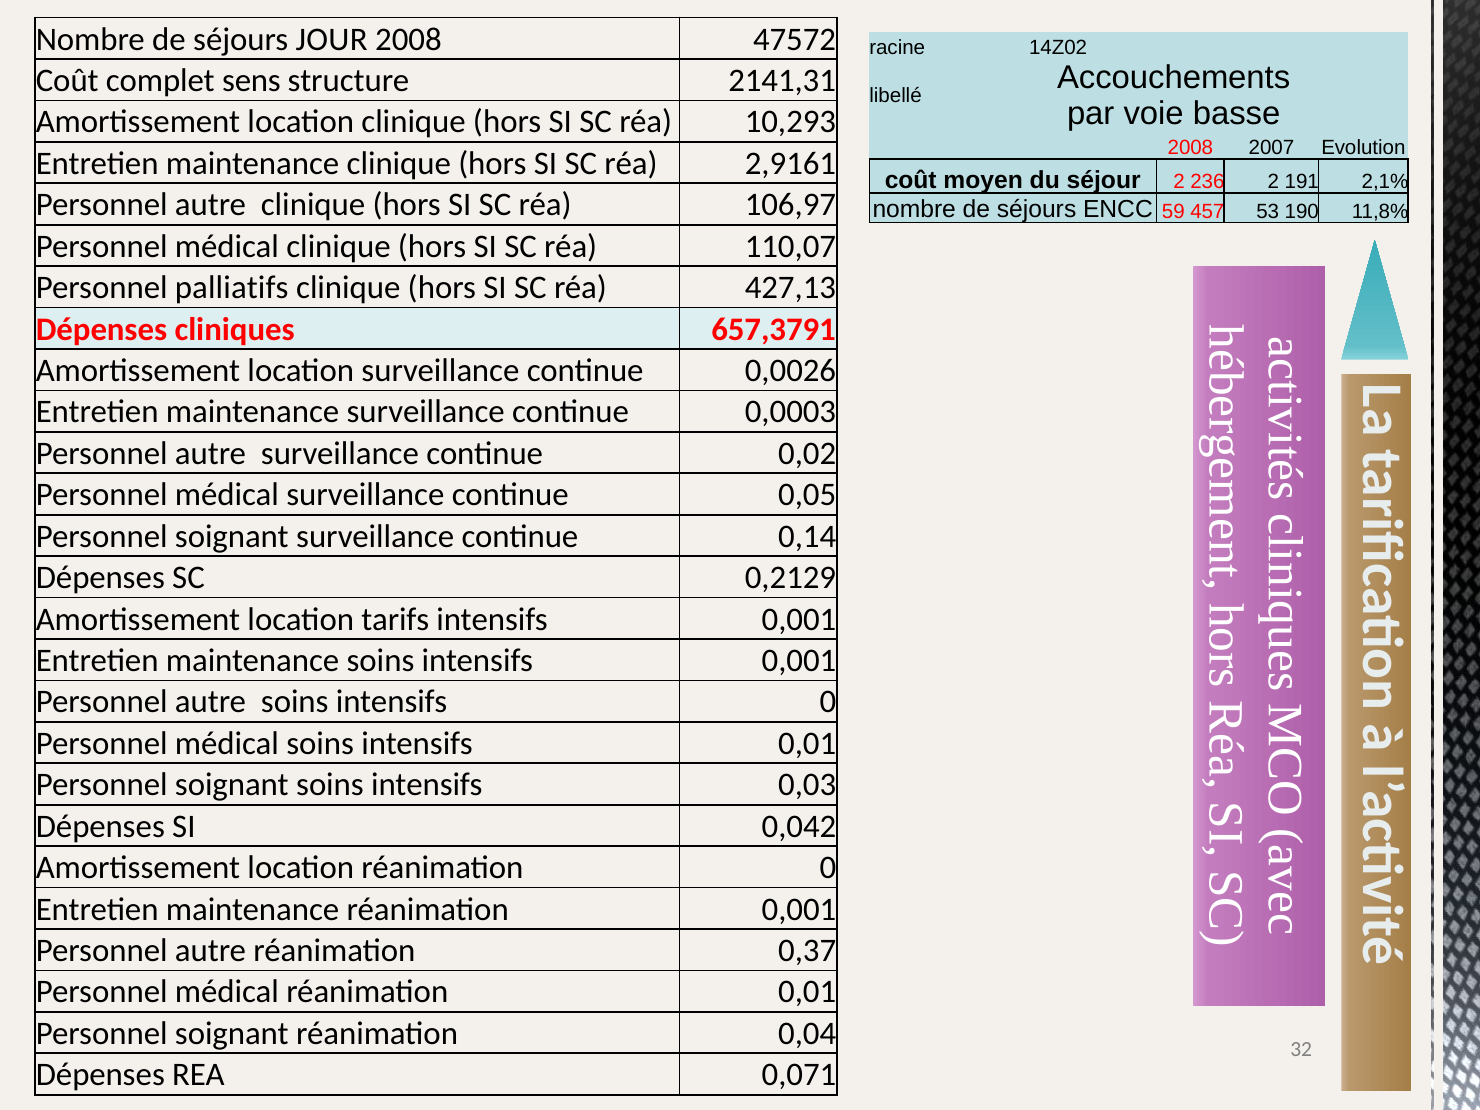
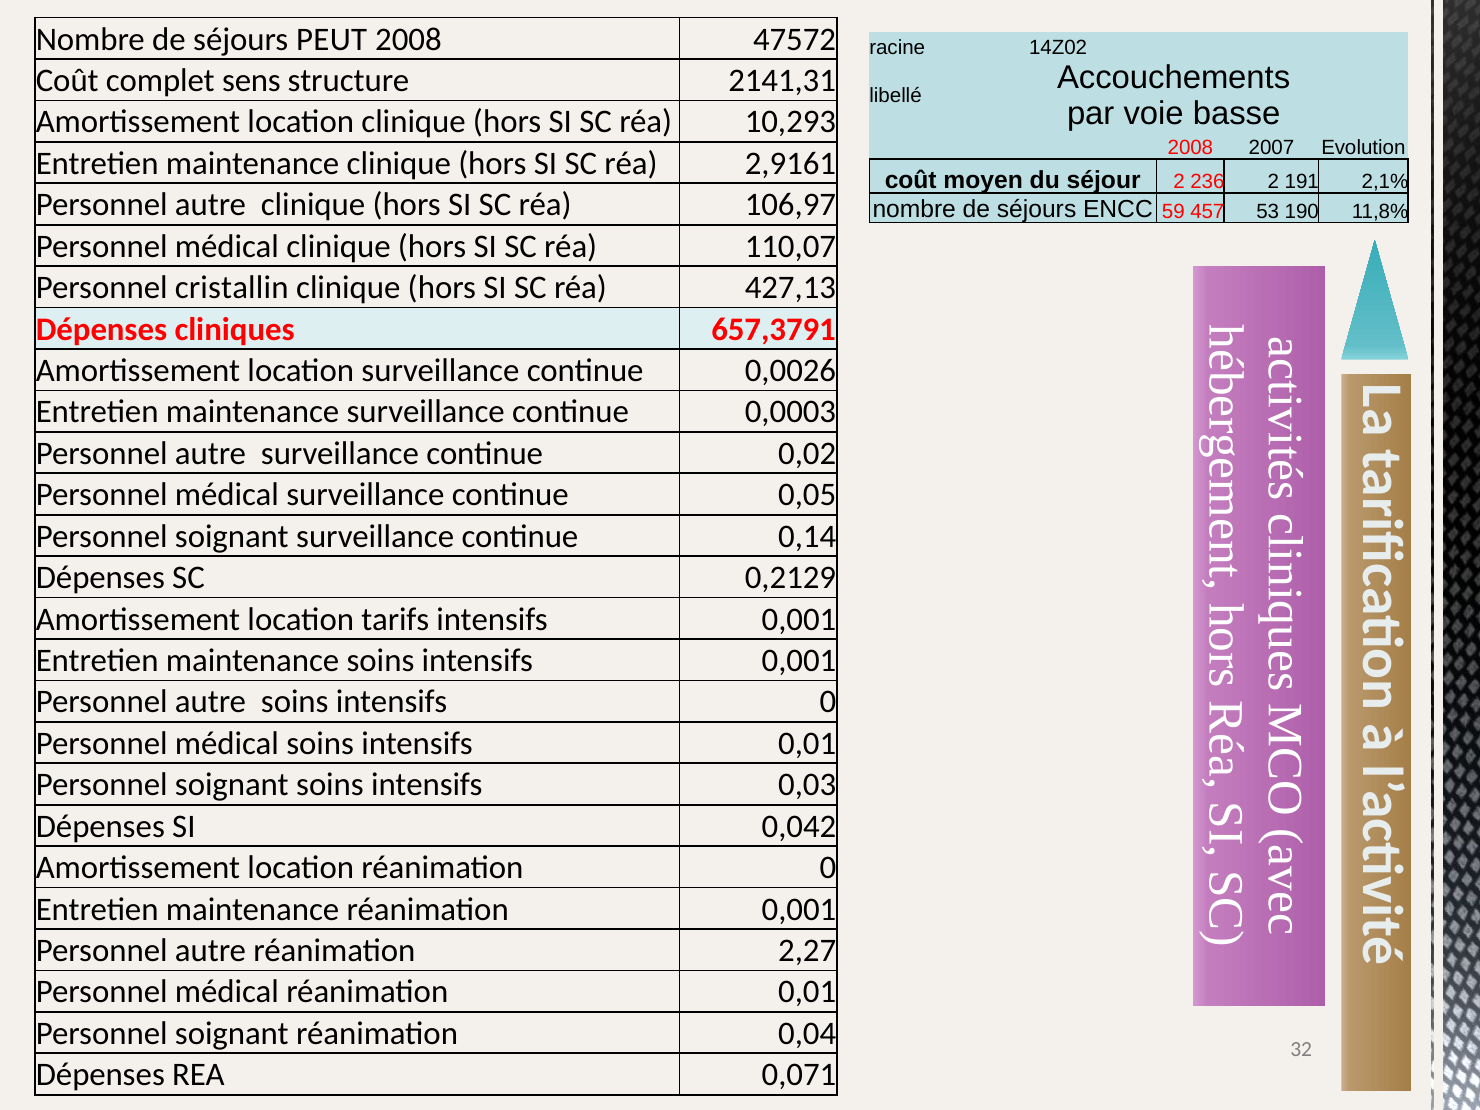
JOUR: JOUR -> PEUT
palliatifs: palliatifs -> cristallin
0,37: 0,37 -> 2,27
